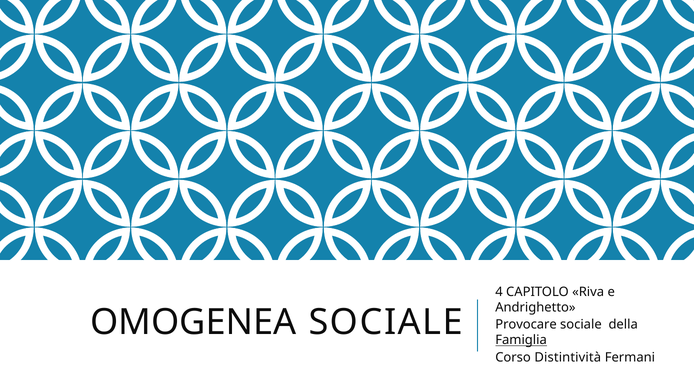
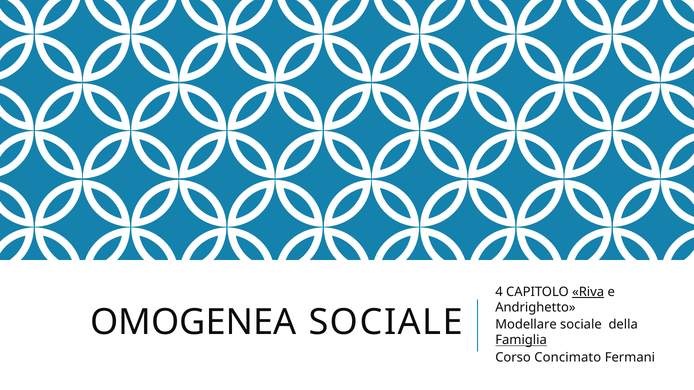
Riva underline: none -> present
Provocare: Provocare -> Modellare
Distintività: Distintività -> Concimato
